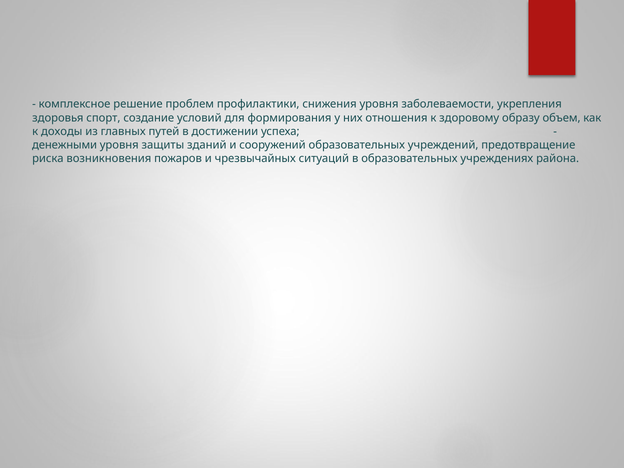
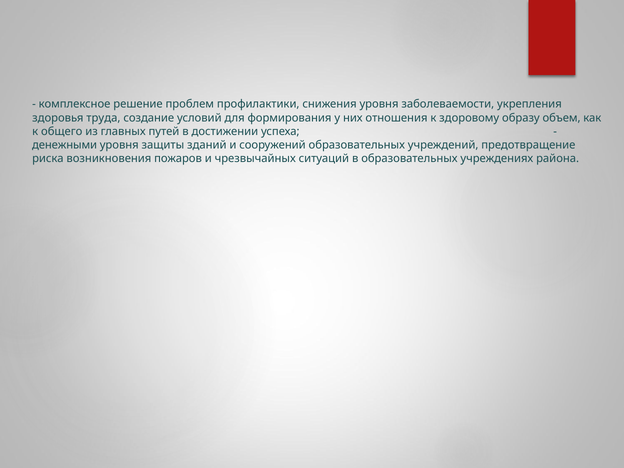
спорт: спорт -> труда
доходы: доходы -> общего
